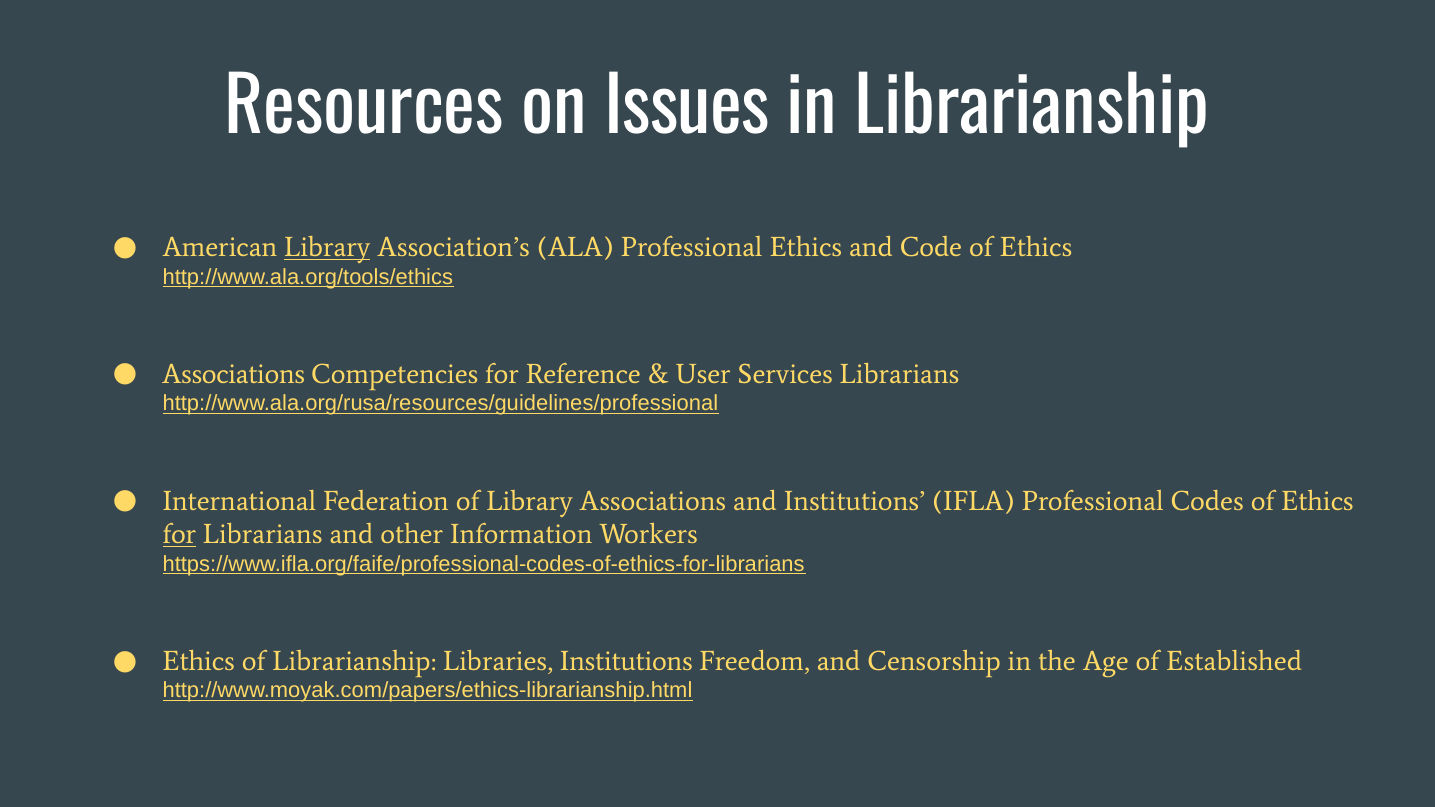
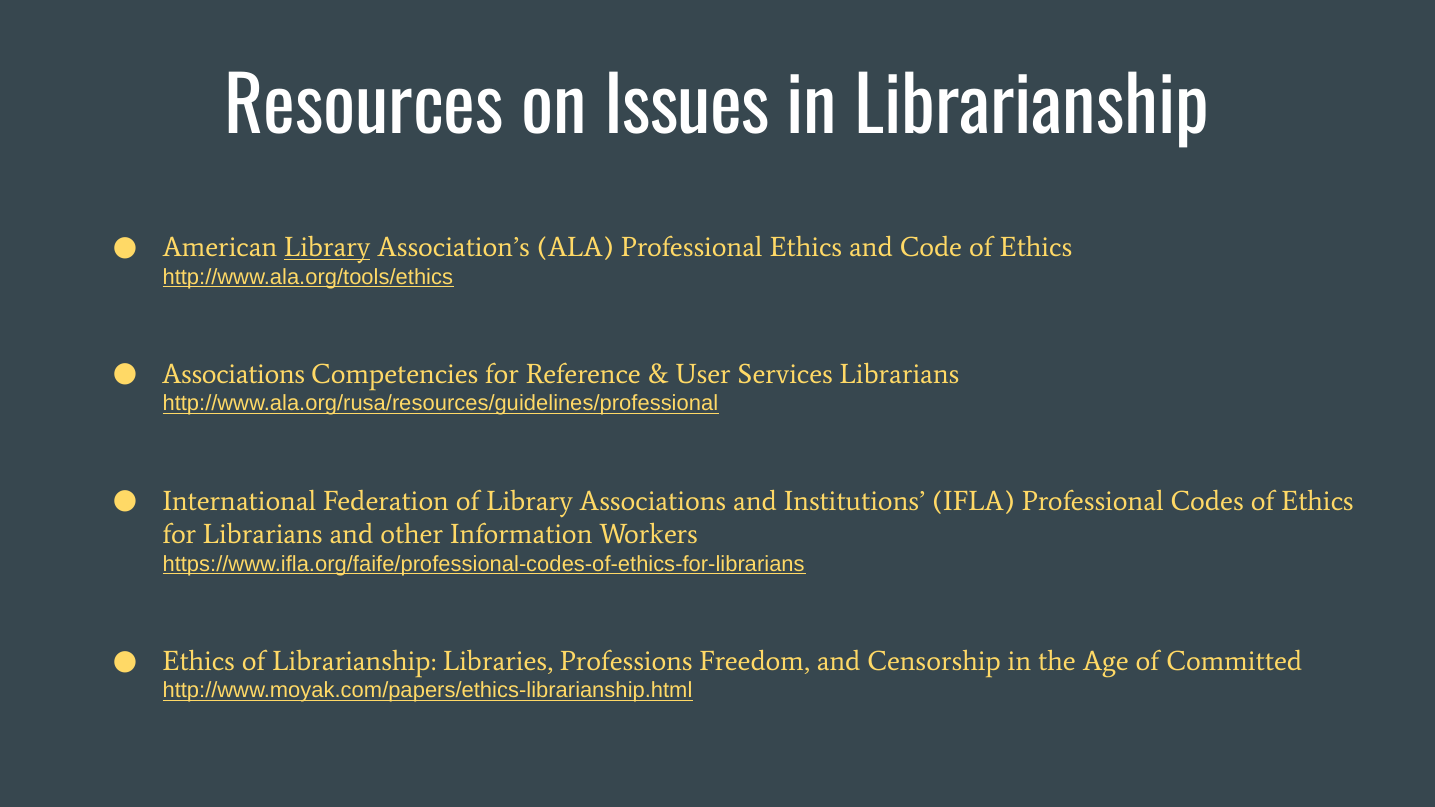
for at (179, 535) underline: present -> none
Libraries Institutions: Institutions -> Professions
Established: Established -> Committed
